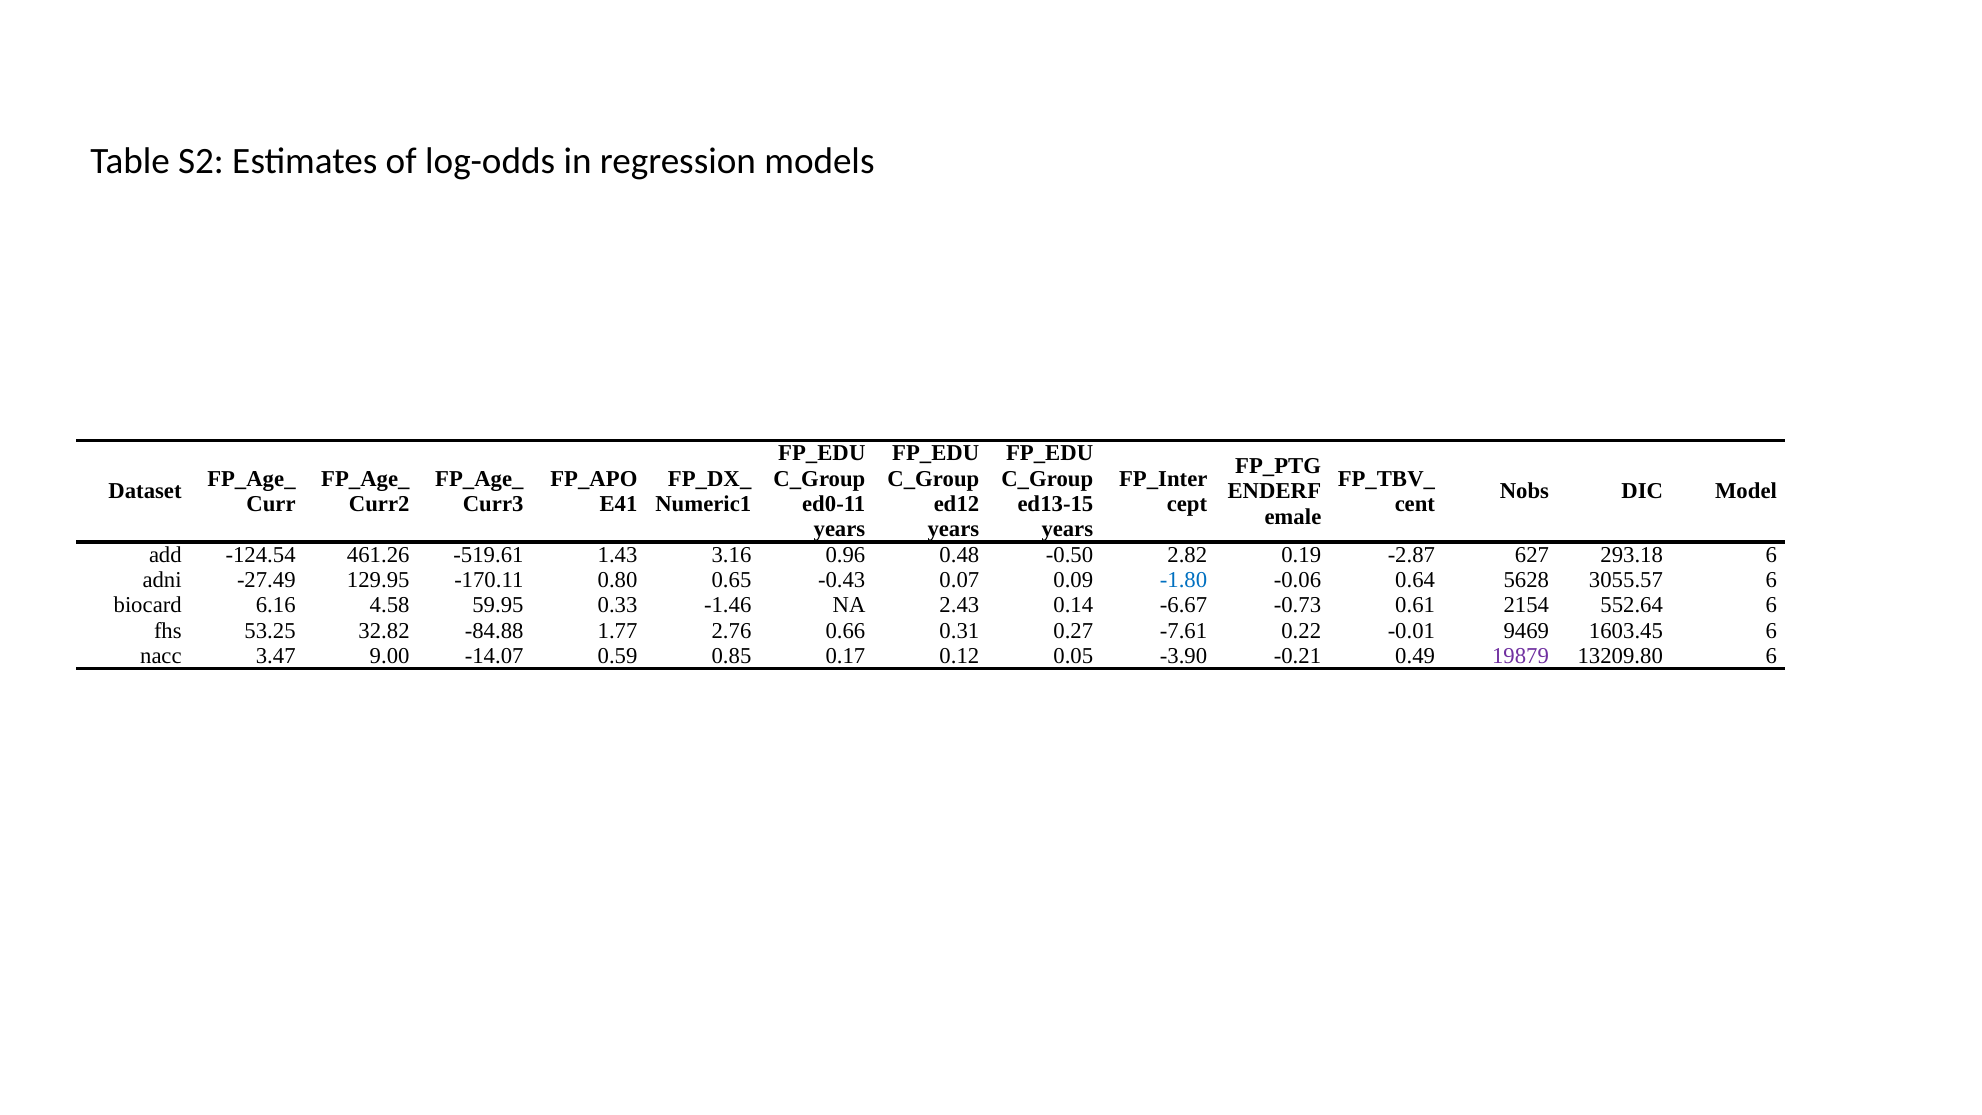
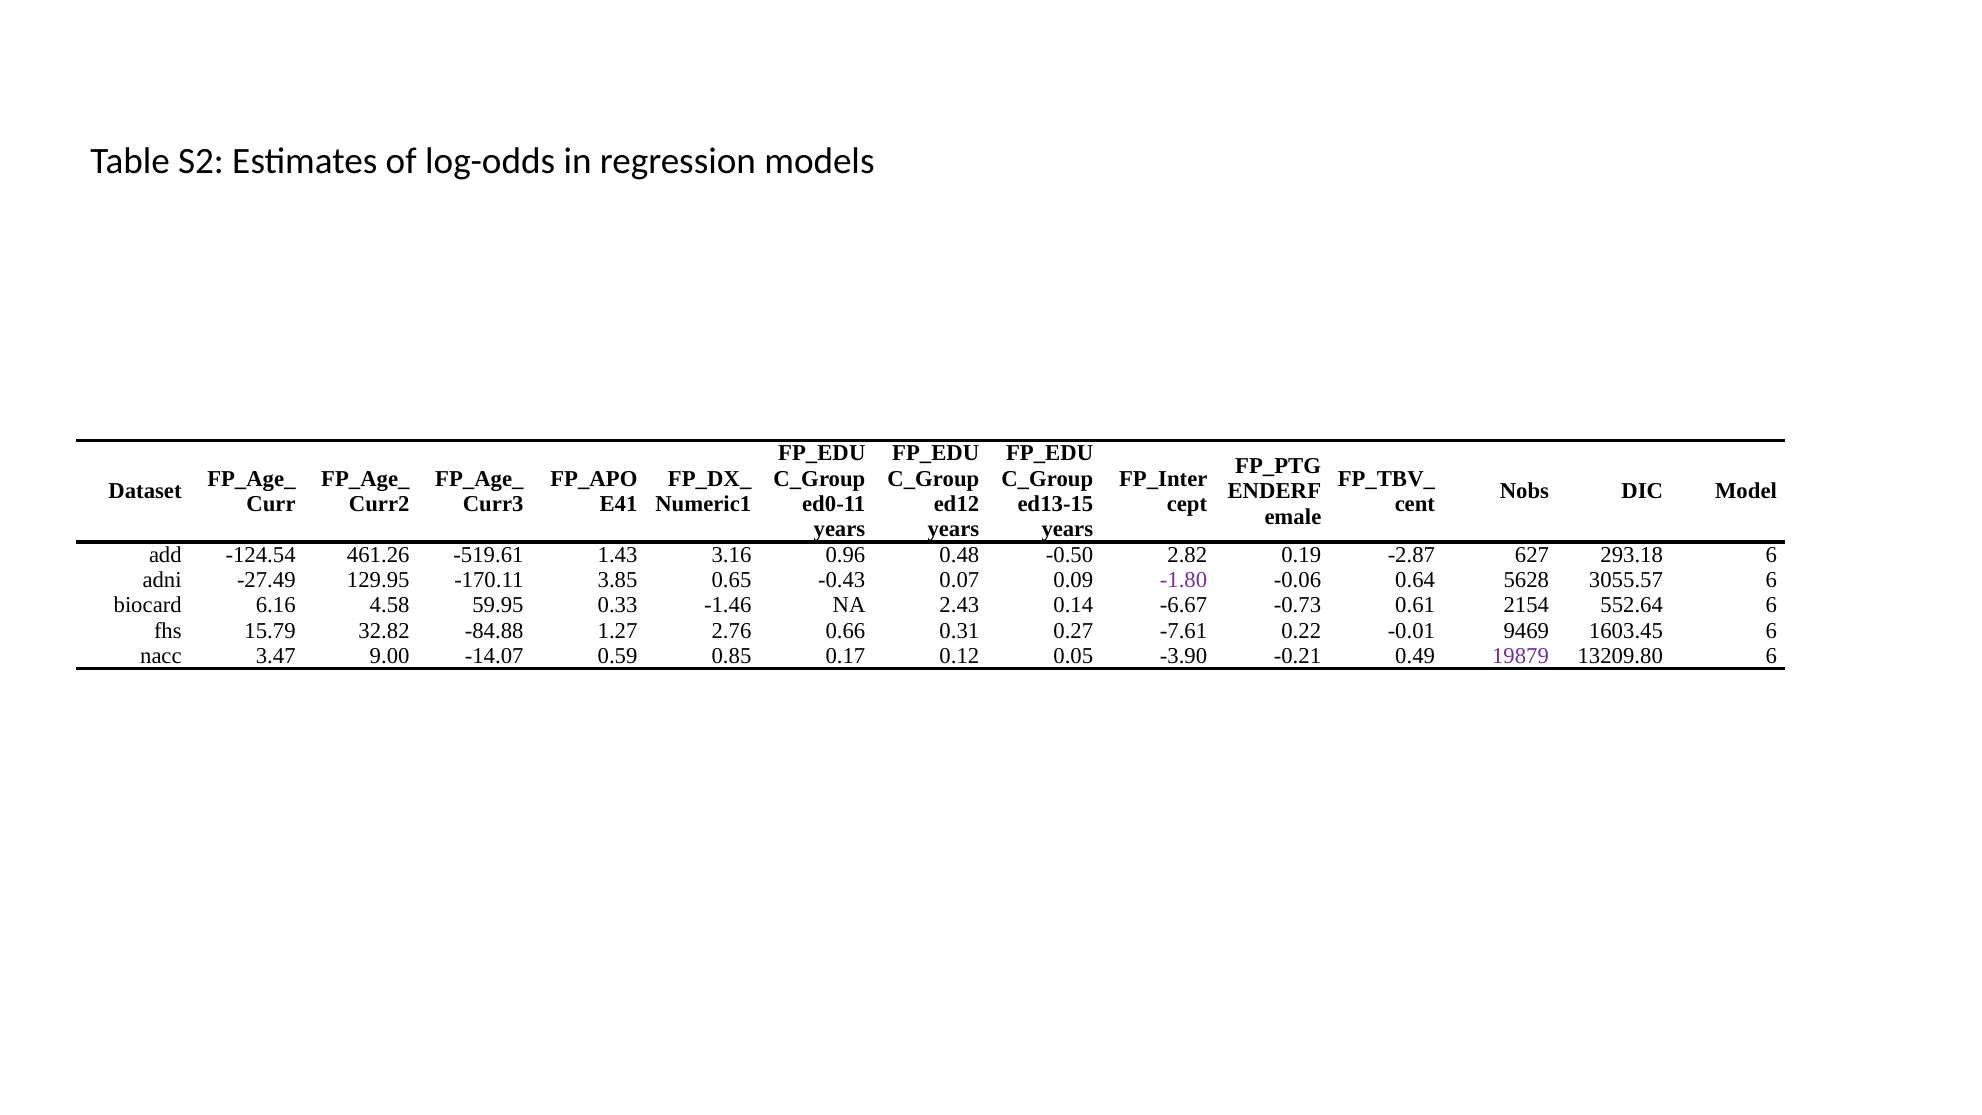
0.80: 0.80 -> 3.85
-1.80 colour: blue -> purple
53.25: 53.25 -> 15.79
1.77: 1.77 -> 1.27
